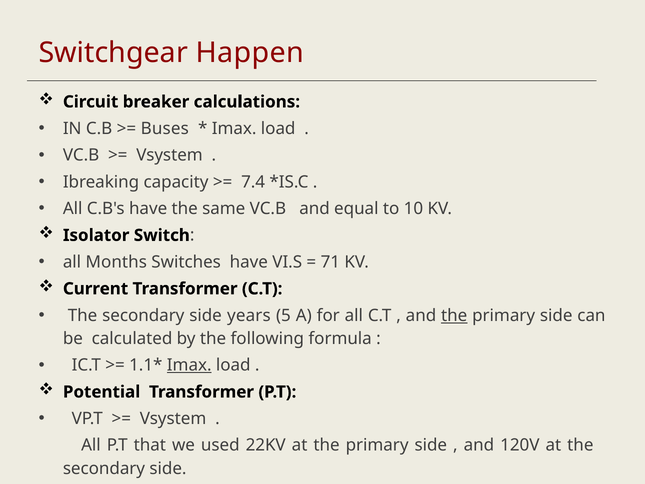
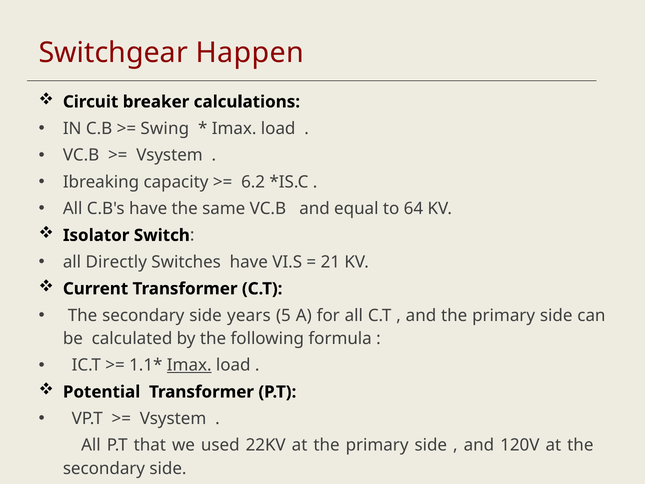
Buses: Buses -> Swing
7.4: 7.4 -> 6.2
10: 10 -> 64
Months: Months -> Directly
71: 71 -> 21
the at (454, 315) underline: present -> none
